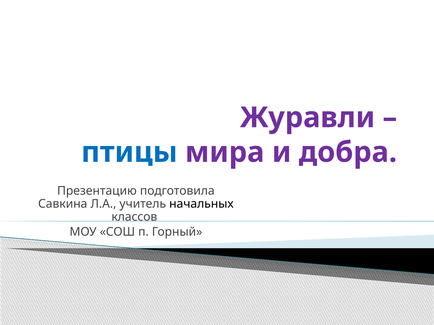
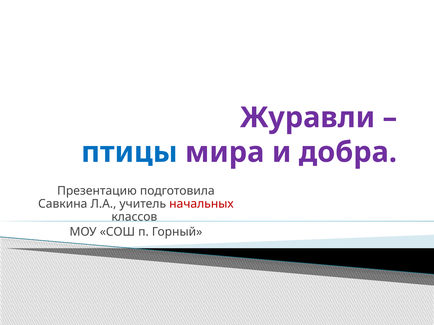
начальных colour: black -> red
